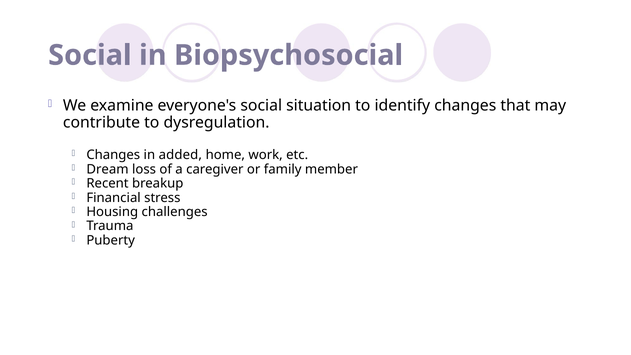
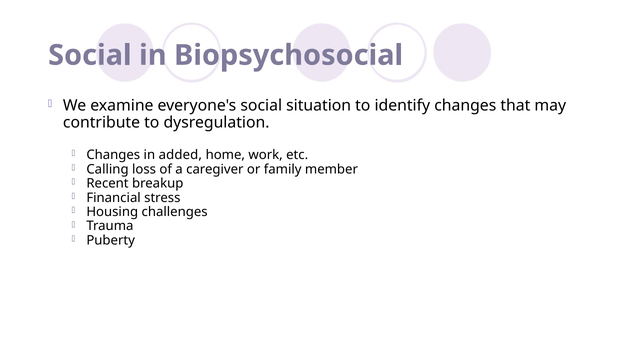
Dream: Dream -> Calling
